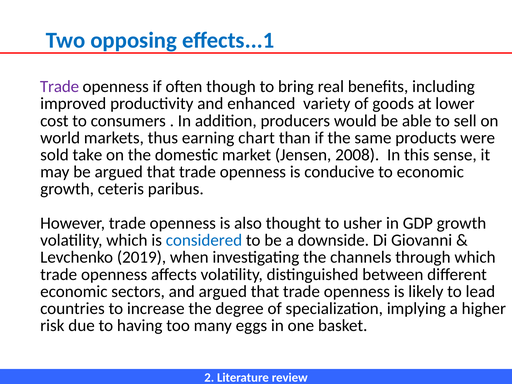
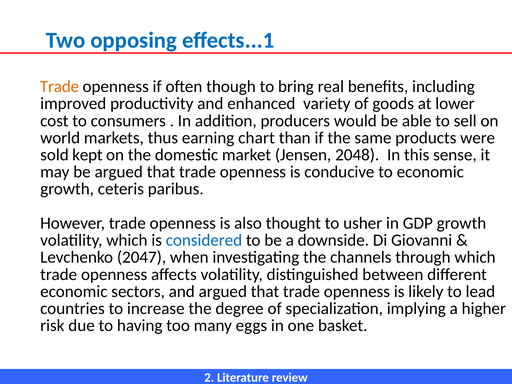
Trade at (60, 87) colour: purple -> orange
take: take -> kept
2008: 2008 -> 2048
2019: 2019 -> 2047
